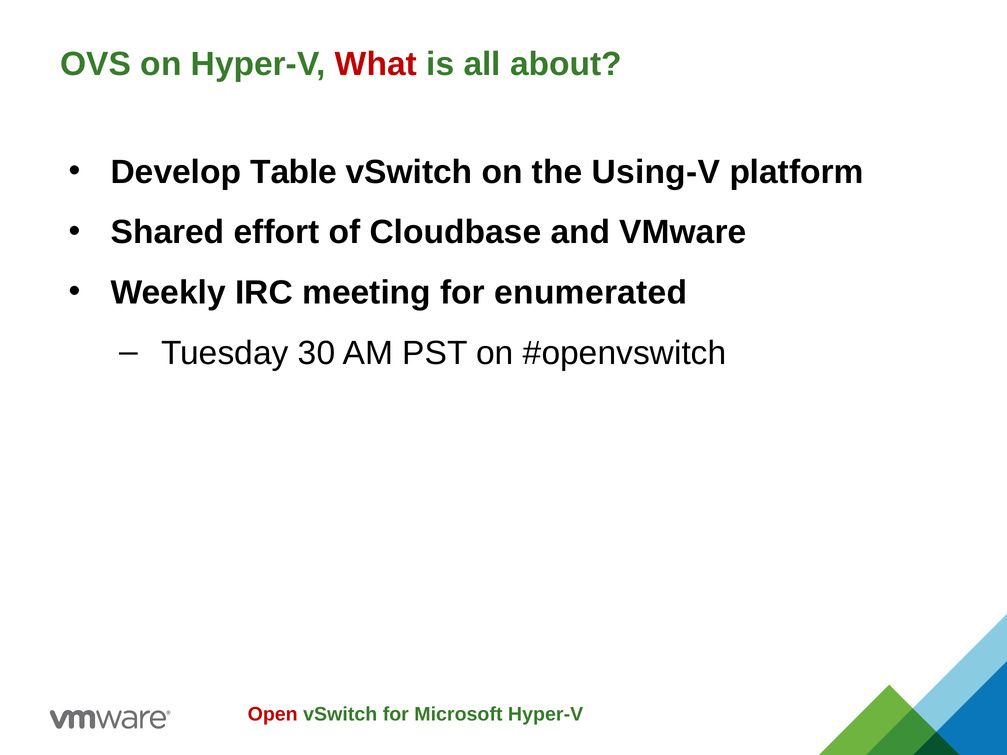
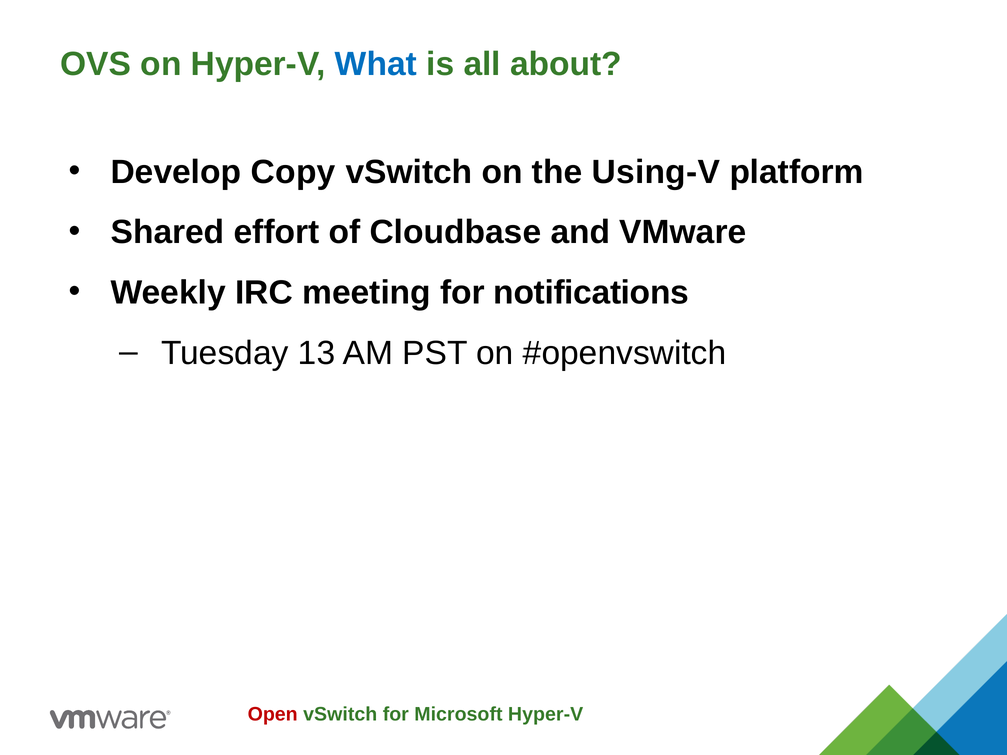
What colour: red -> blue
Table: Table -> Copy
enumerated: enumerated -> notifications
30: 30 -> 13
